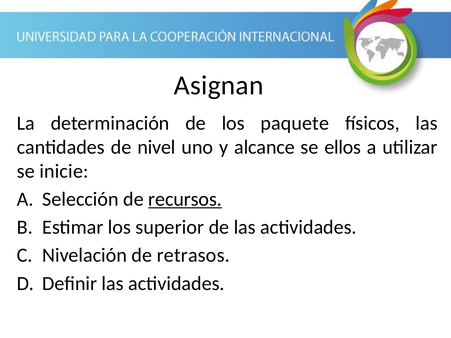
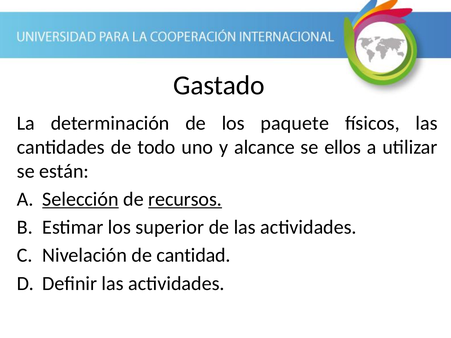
Asignan: Asignan -> Gastado
nivel: nivel -> todo
inicie: inicie -> están
Selección underline: none -> present
retrasos: retrasos -> cantidad
